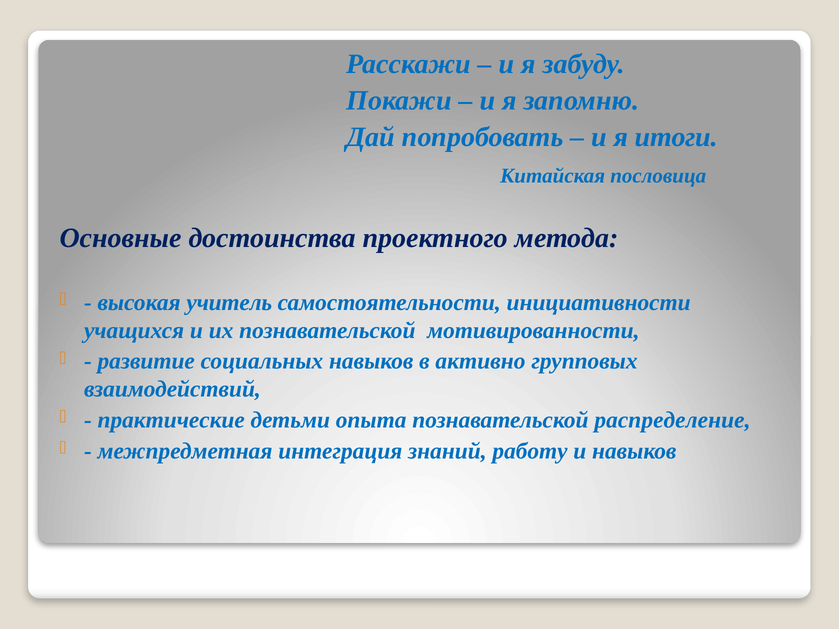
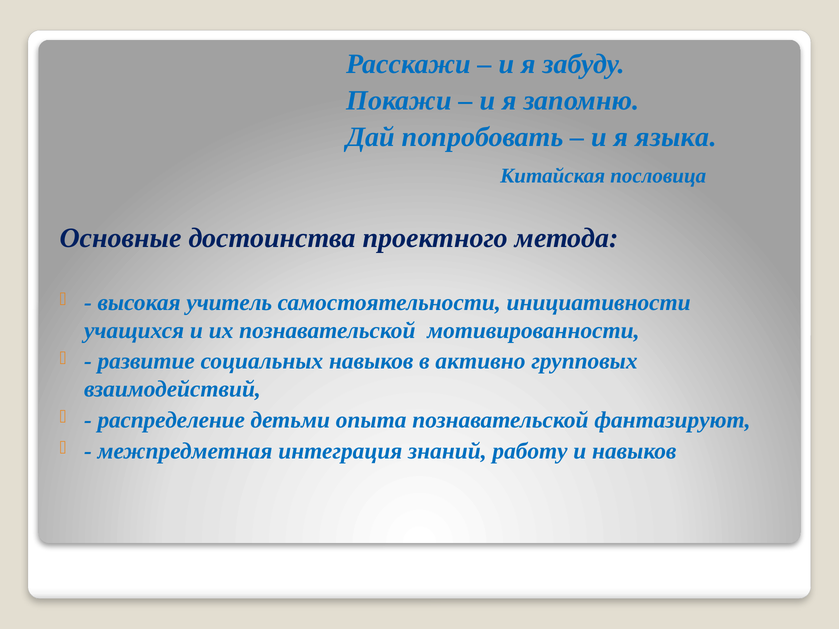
итоги: итоги -> языка
практические: практические -> распределение
распределение: распределение -> фантазируют
